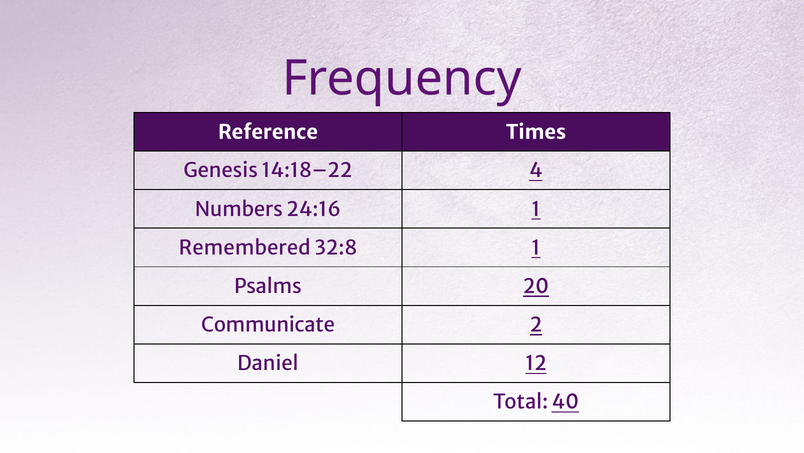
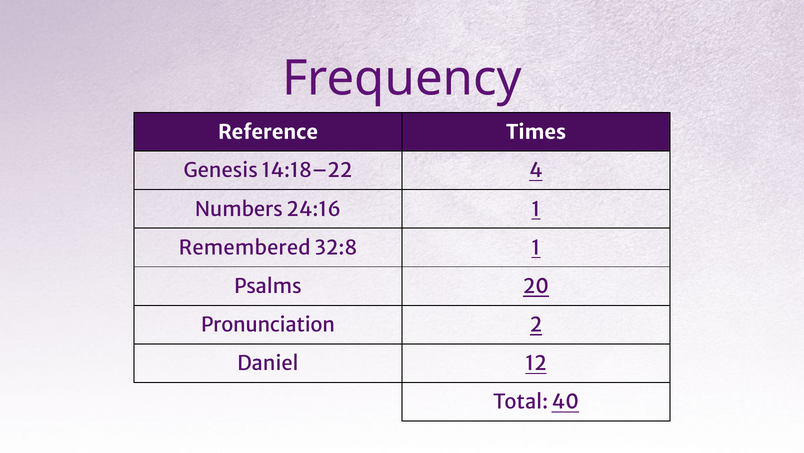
Communicate: Communicate -> Pronunciation
